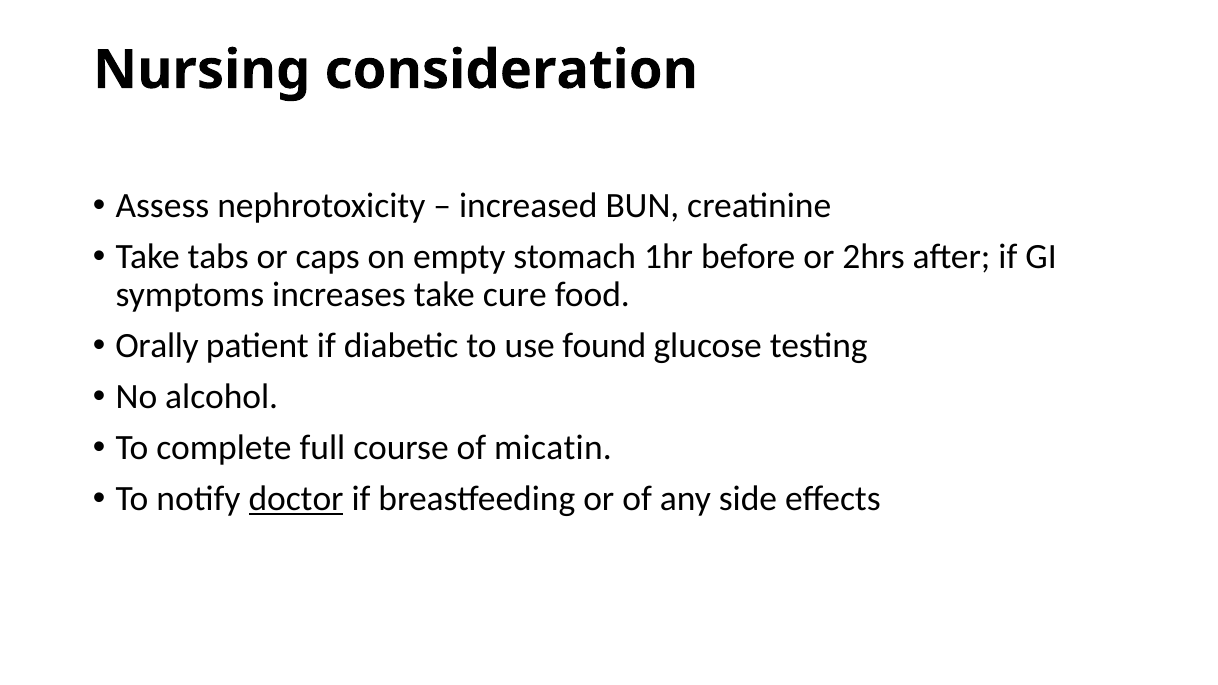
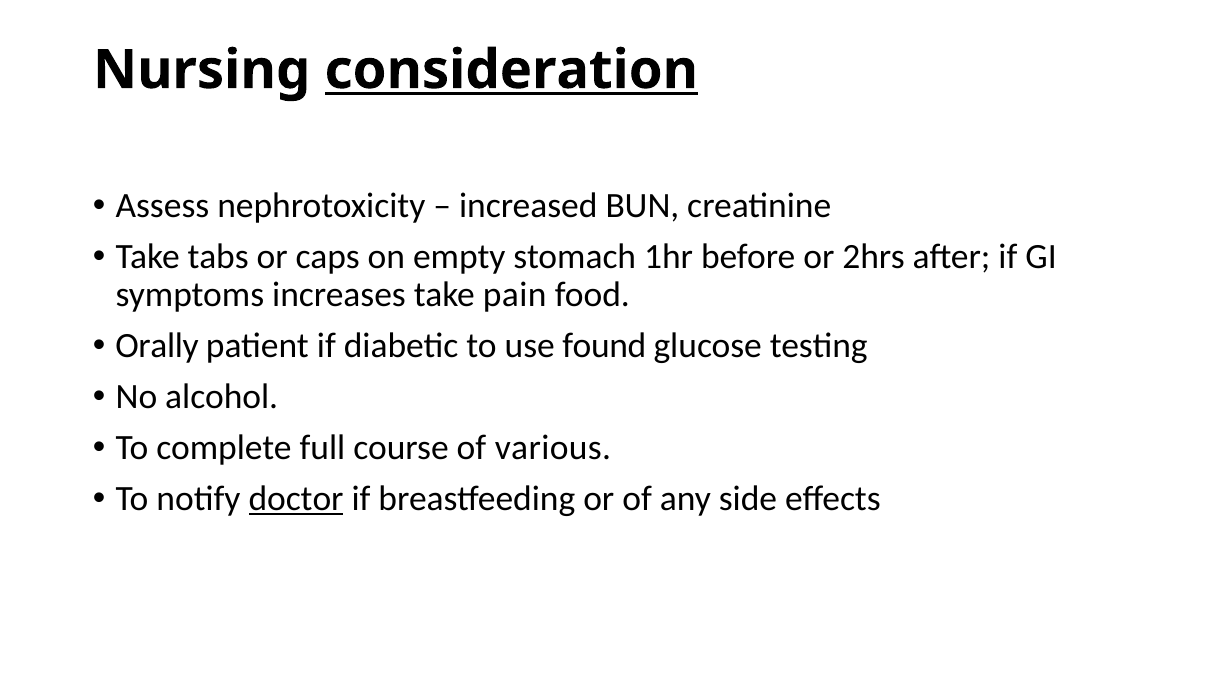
consideration underline: none -> present
cure: cure -> pain
micatin: micatin -> various
